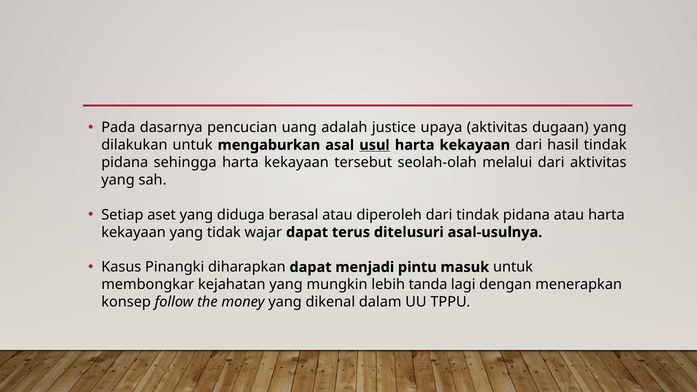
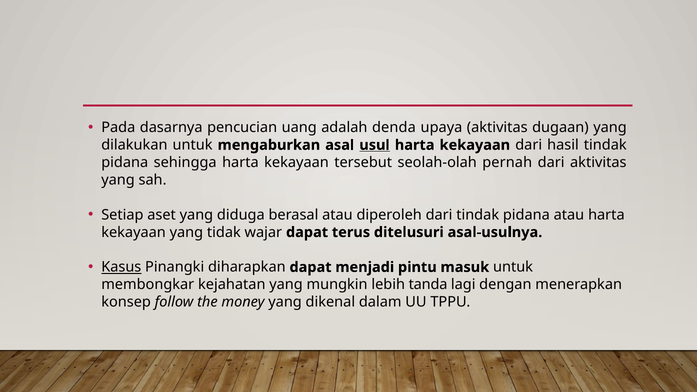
justice: justice -> denda
melalui: melalui -> pernah
Kasus underline: none -> present
